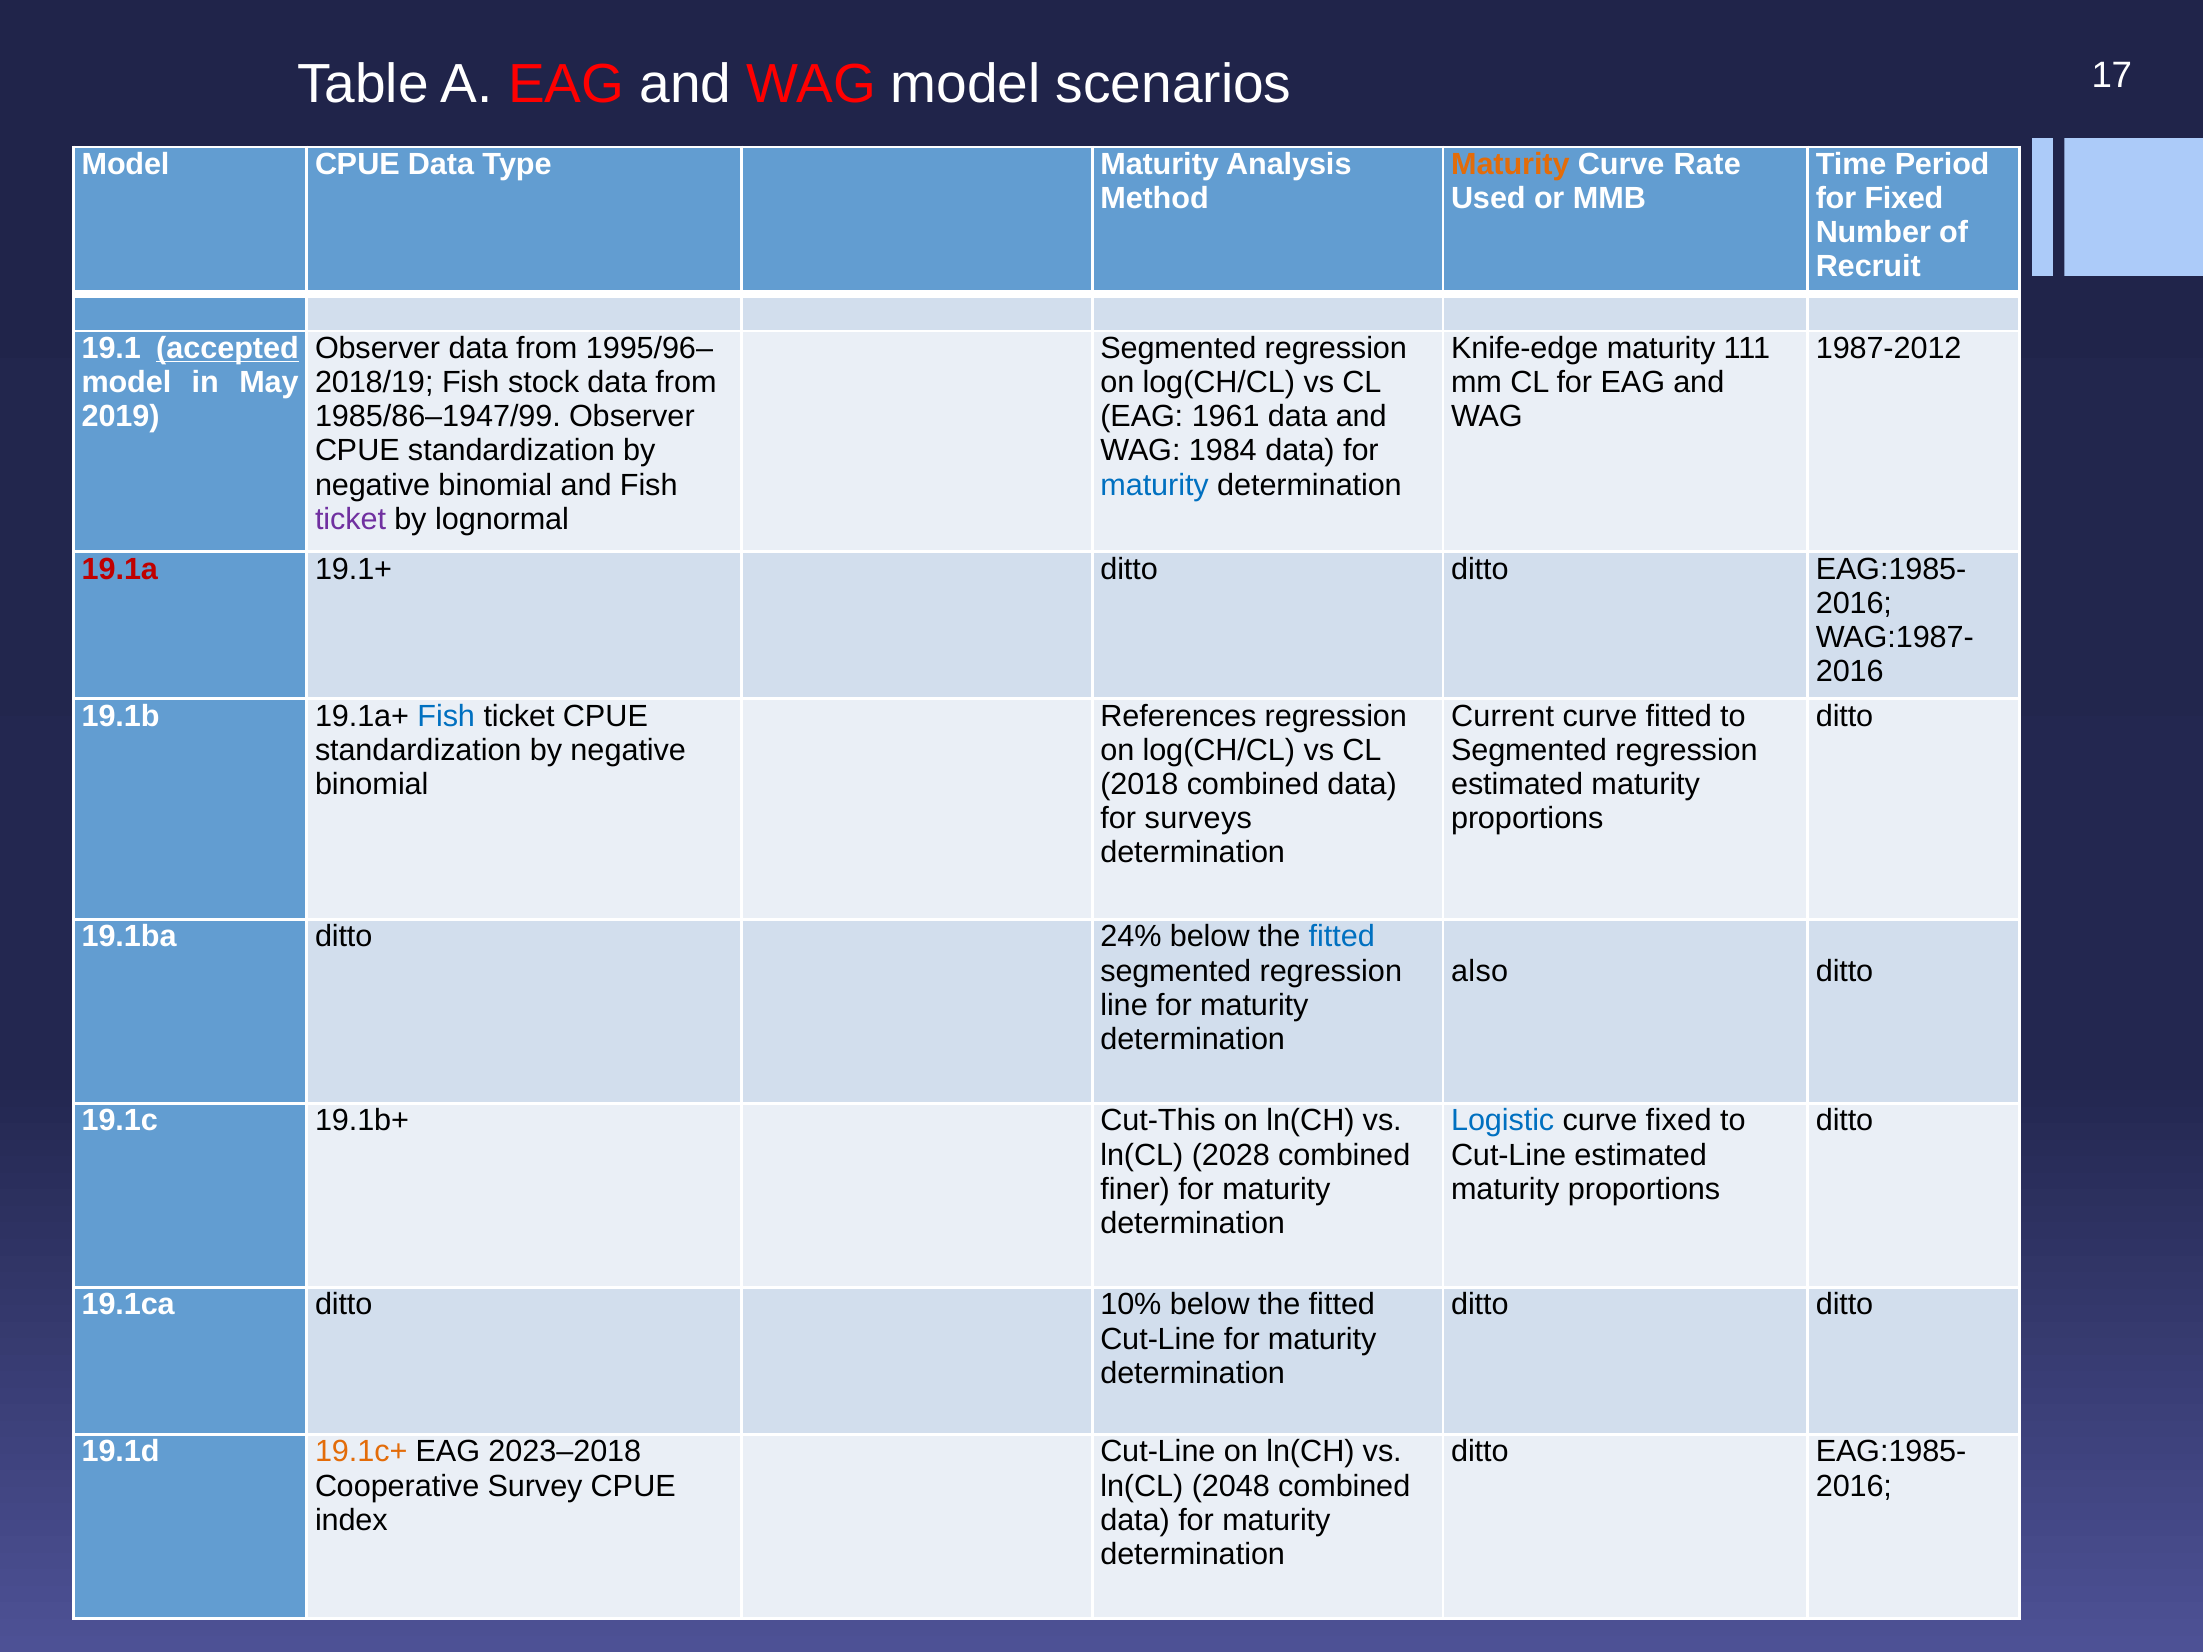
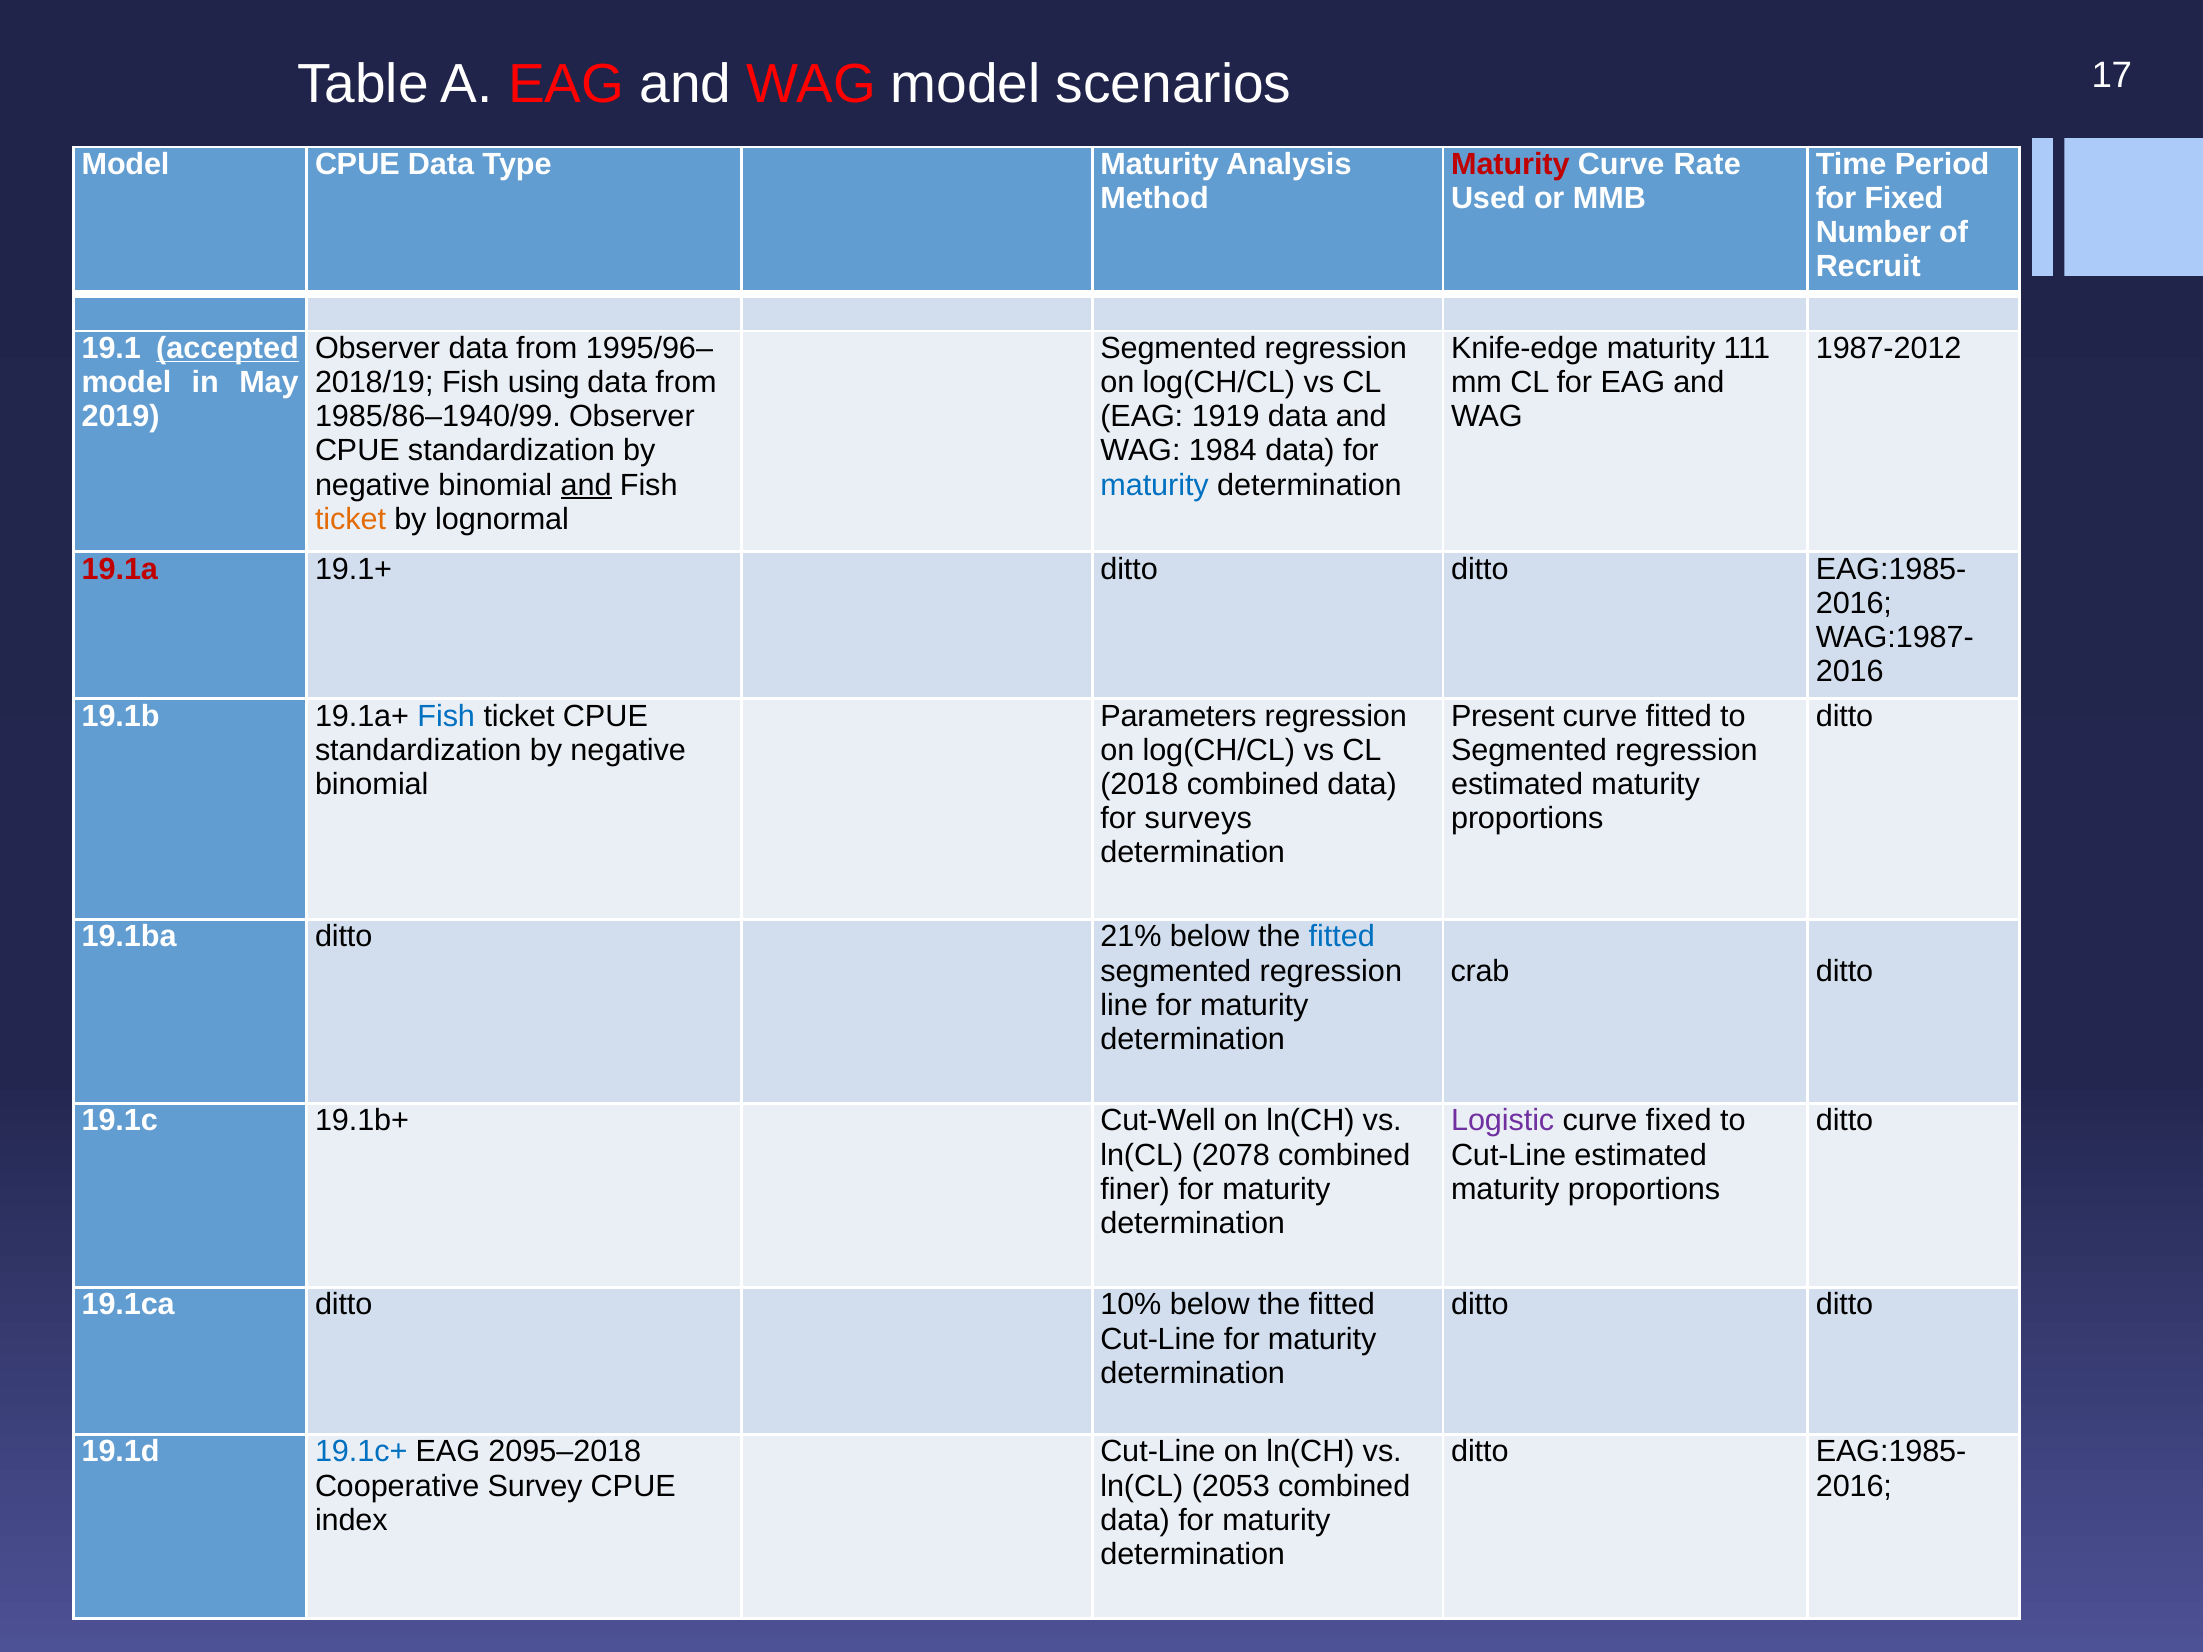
Maturity at (1510, 164) colour: orange -> red
stock: stock -> using
1985/86–1947/99: 1985/86–1947/99 -> 1985/86–1940/99
1961: 1961 -> 1919
and at (586, 485) underline: none -> present
ticket at (351, 519) colour: purple -> orange
References: References -> Parameters
Current: Current -> Present
24%: 24% -> 21%
also: also -> crab
Cut-This: Cut-This -> Cut-Well
Logistic colour: blue -> purple
2028: 2028 -> 2078
19.1c+ colour: orange -> blue
2023–2018: 2023–2018 -> 2095–2018
2048: 2048 -> 2053
